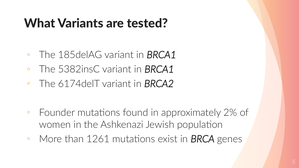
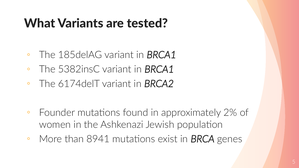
1261: 1261 -> 8941
